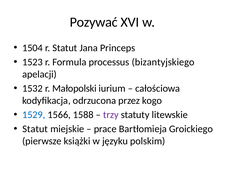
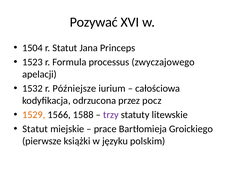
bizantyjskiego: bizantyjskiego -> zwyczajowego
Małopolski: Małopolski -> Późniejsze
kogo: kogo -> pocz
1529 colour: blue -> orange
